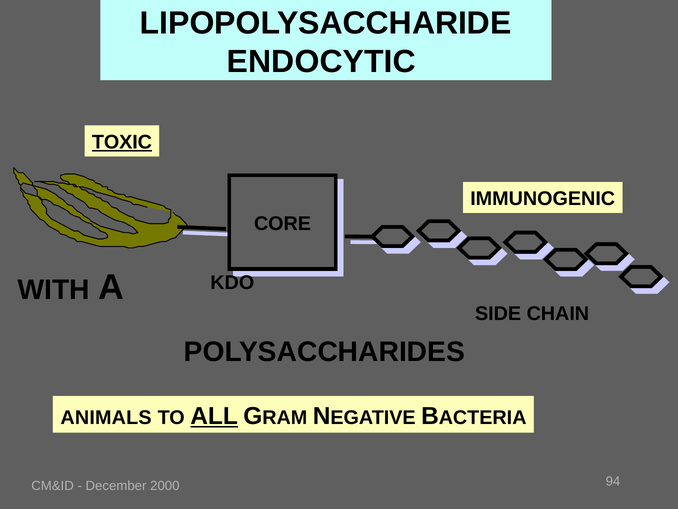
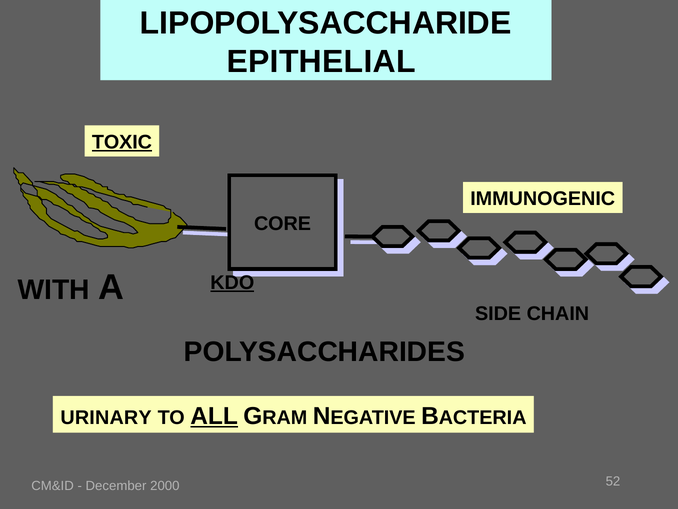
ENDOCYTIC: ENDOCYTIC -> EPITHELIAL
KDO underline: none -> present
ANIMALS: ANIMALS -> URINARY
94: 94 -> 52
